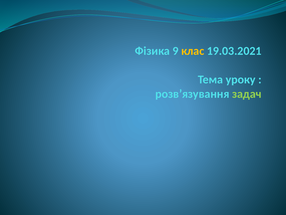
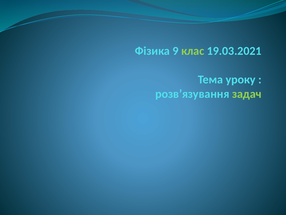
клас colour: yellow -> light green
